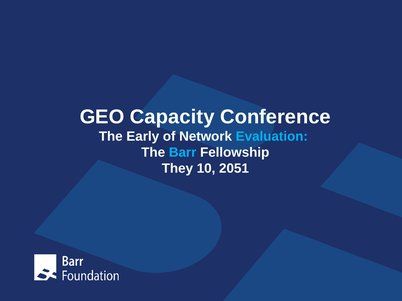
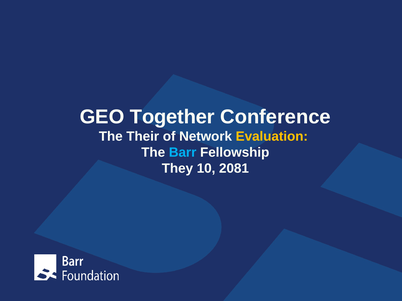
Capacity: Capacity -> Together
Early: Early -> Their
Evaluation colour: light blue -> yellow
2051: 2051 -> 2081
